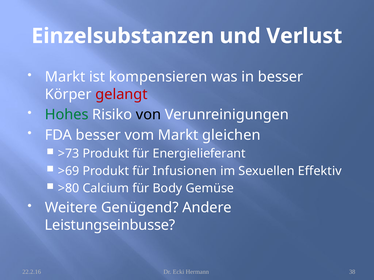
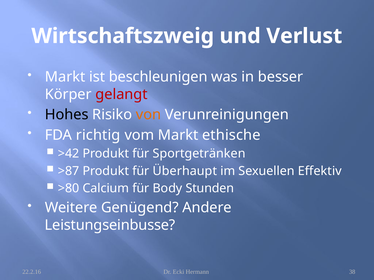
Einzelsubstanzen: Einzelsubstanzen -> Wirtschaftszweig
kompensieren: kompensieren -> beschleunigen
Hohes colour: green -> black
von colour: black -> orange
FDA besser: besser -> richtig
gleichen: gleichen -> ethische
>73: >73 -> >42
Energielieferant: Energielieferant -> Sportgetränken
>69: >69 -> >87
Infusionen: Infusionen -> Überhaupt
Gemüse: Gemüse -> Stunden
